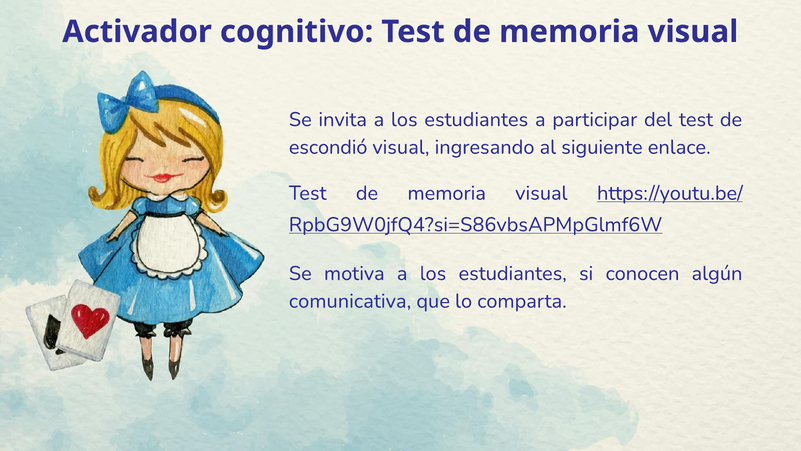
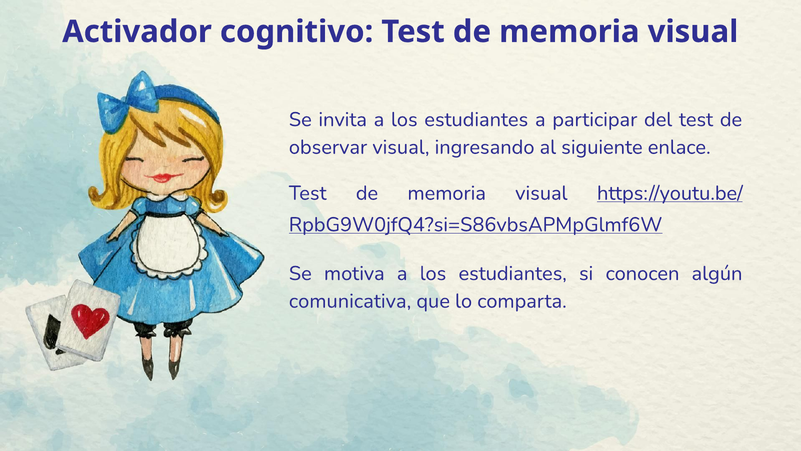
escondió: escondió -> observar
